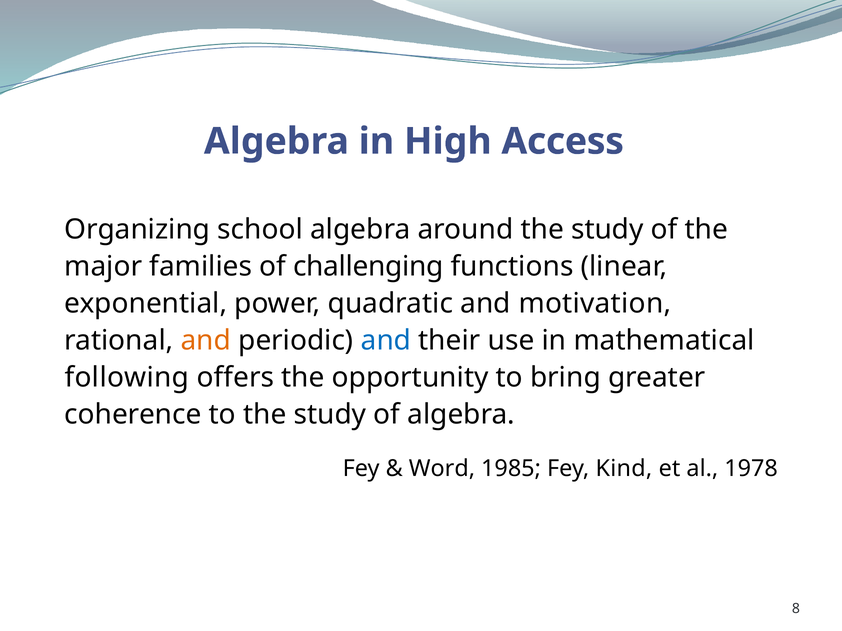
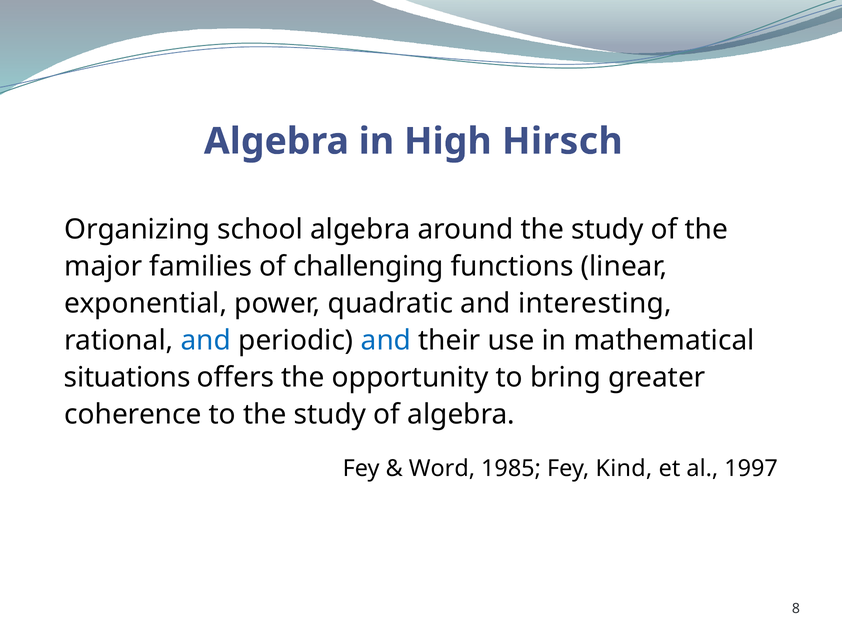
Access: Access -> Hirsch
motivation: motivation -> interesting
and at (206, 341) colour: orange -> blue
following: following -> situations
1978: 1978 -> 1997
